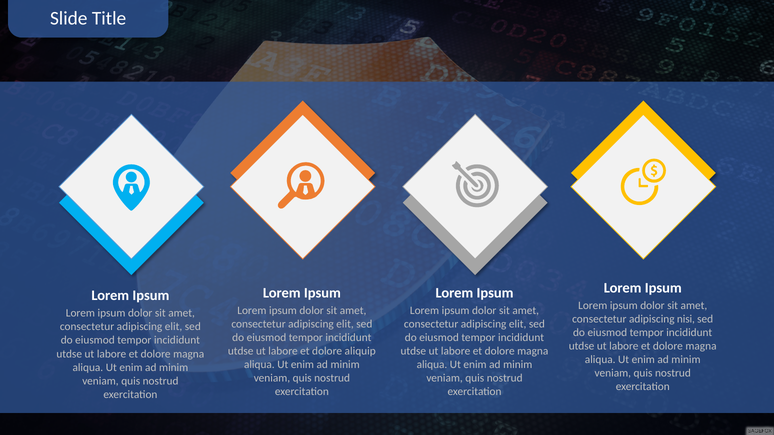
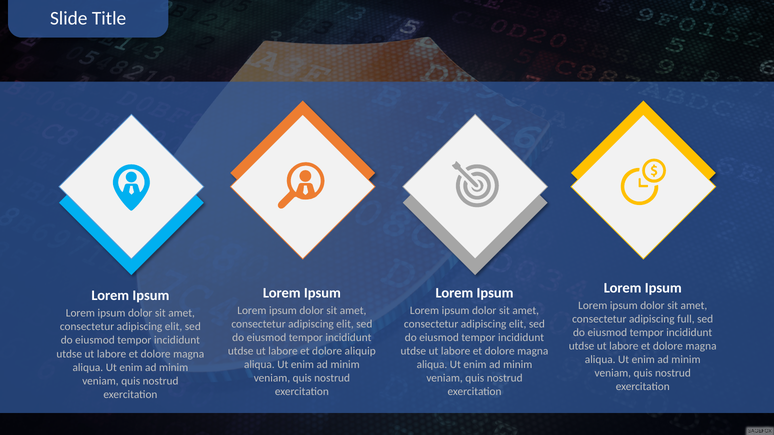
nisi: nisi -> full
